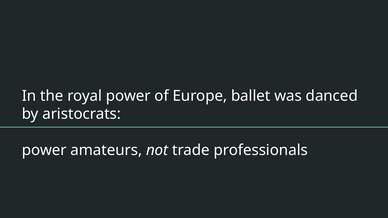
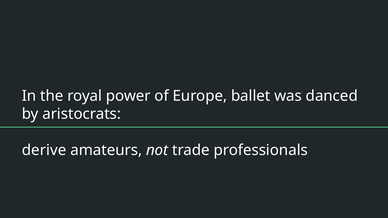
power at (44, 150): power -> derive
